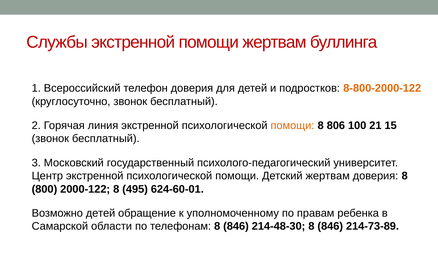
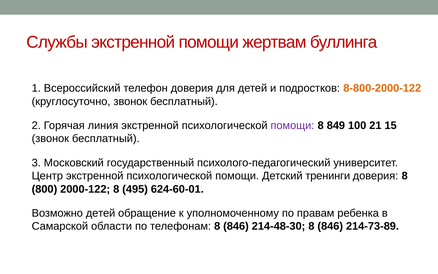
помощи at (292, 125) colour: orange -> purple
806: 806 -> 849
Детский жертвам: жертвам -> тренинги
